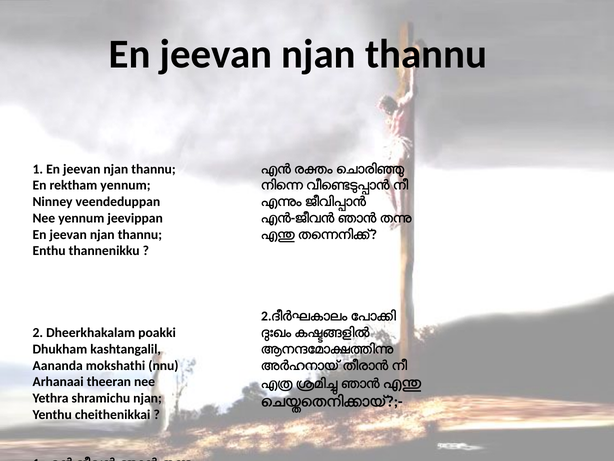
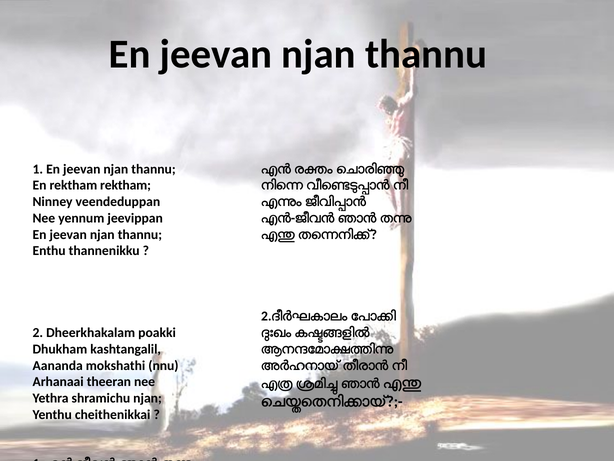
rektham yennum: yennum -> rektham
